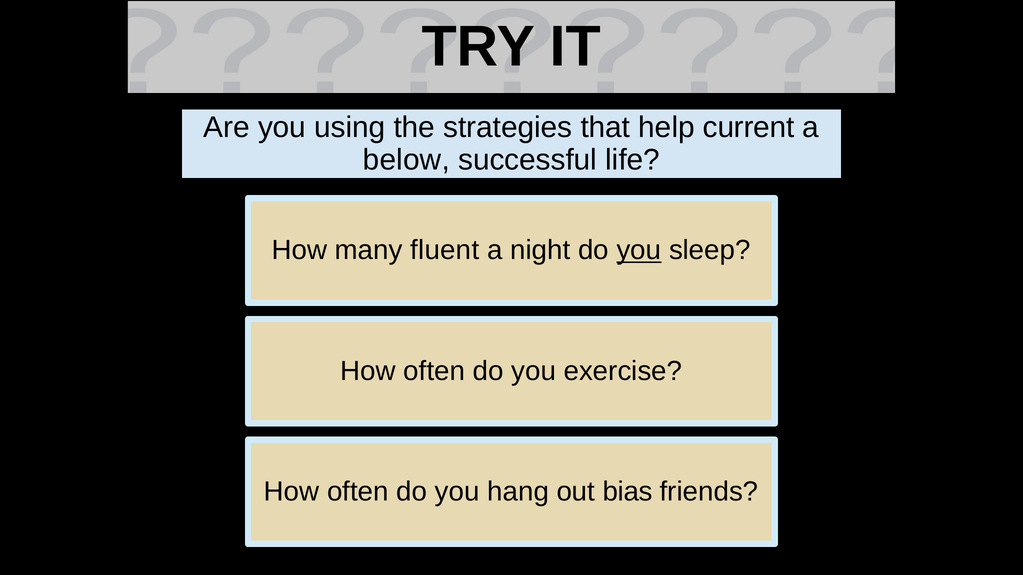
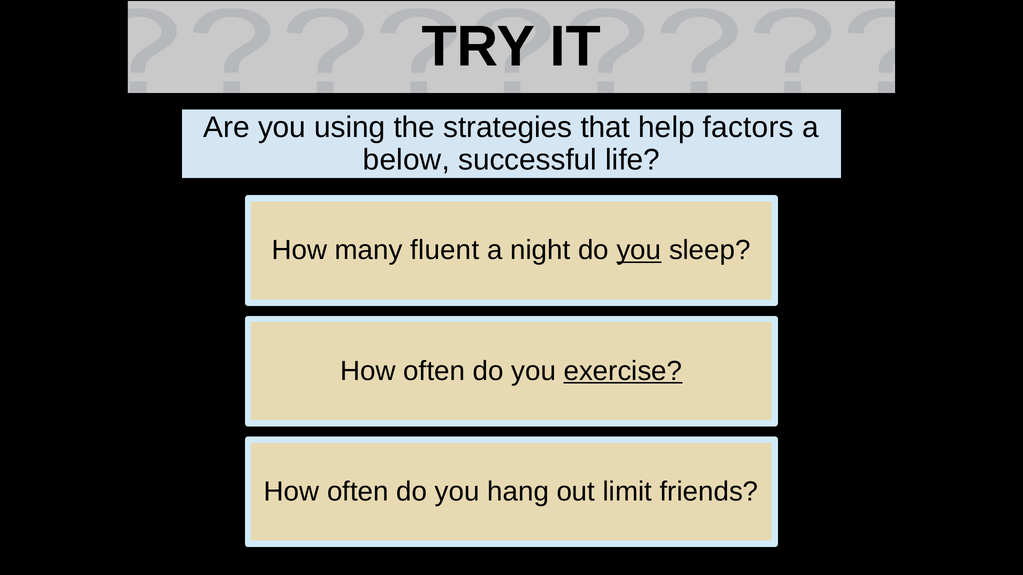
current: current -> factors
exercise underline: none -> present
bias: bias -> limit
